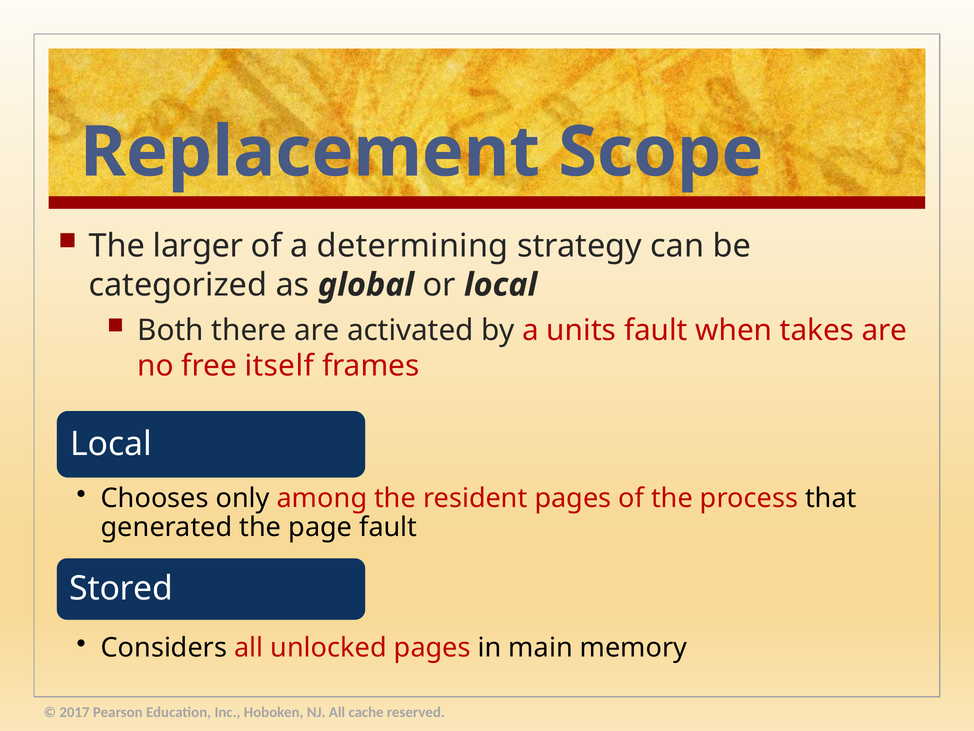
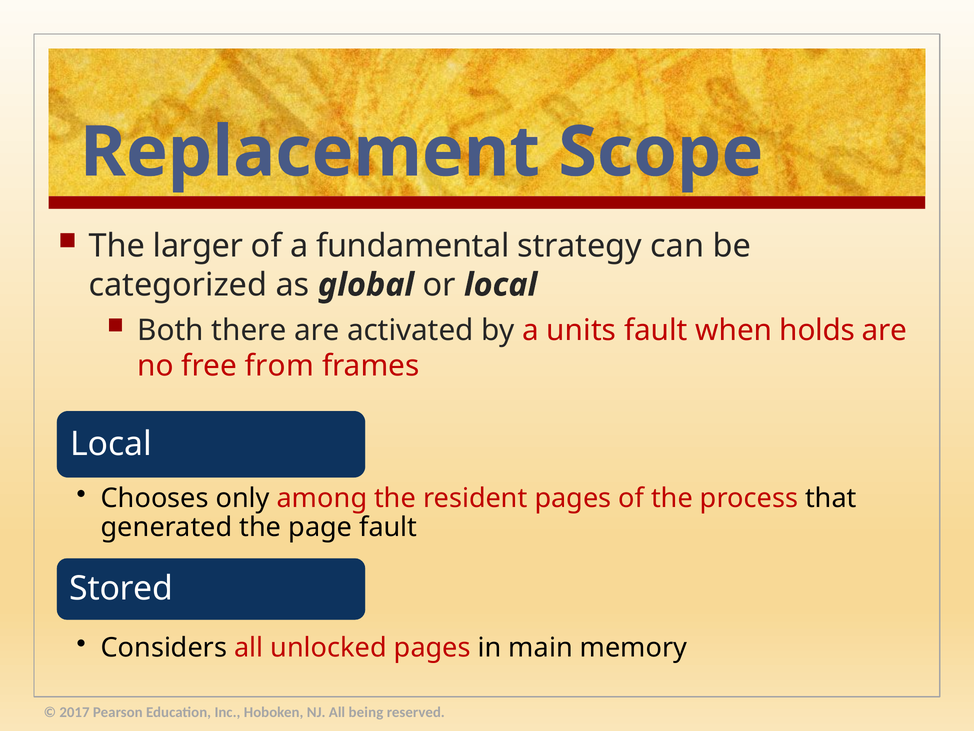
determining: determining -> fundamental
takes: takes -> holds
itself: itself -> from
cache: cache -> being
